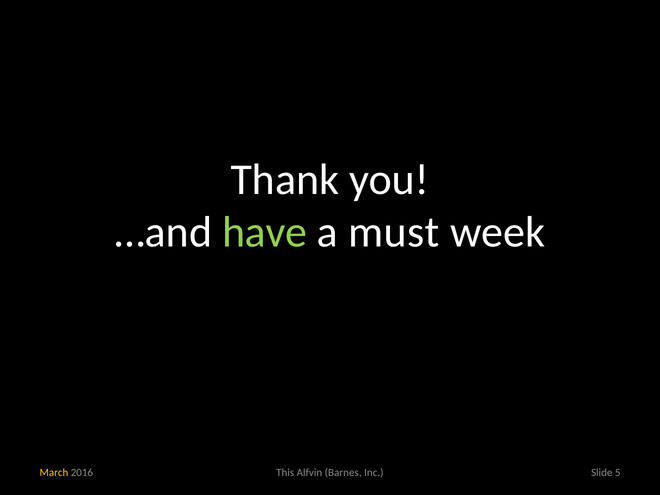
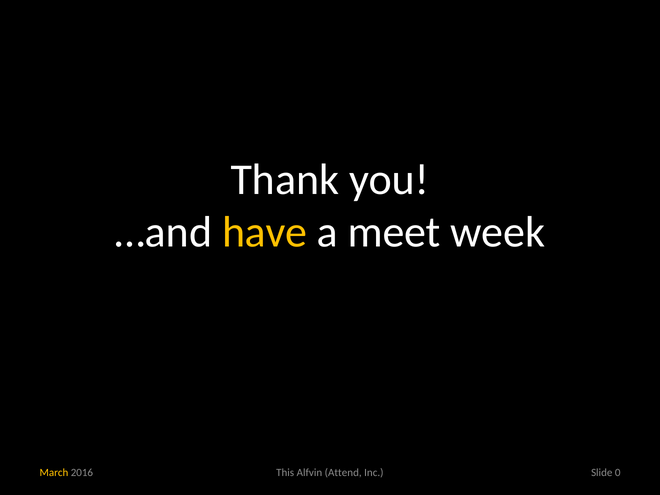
have colour: light green -> yellow
must: must -> meet
Barnes: Barnes -> Attend
5: 5 -> 0
